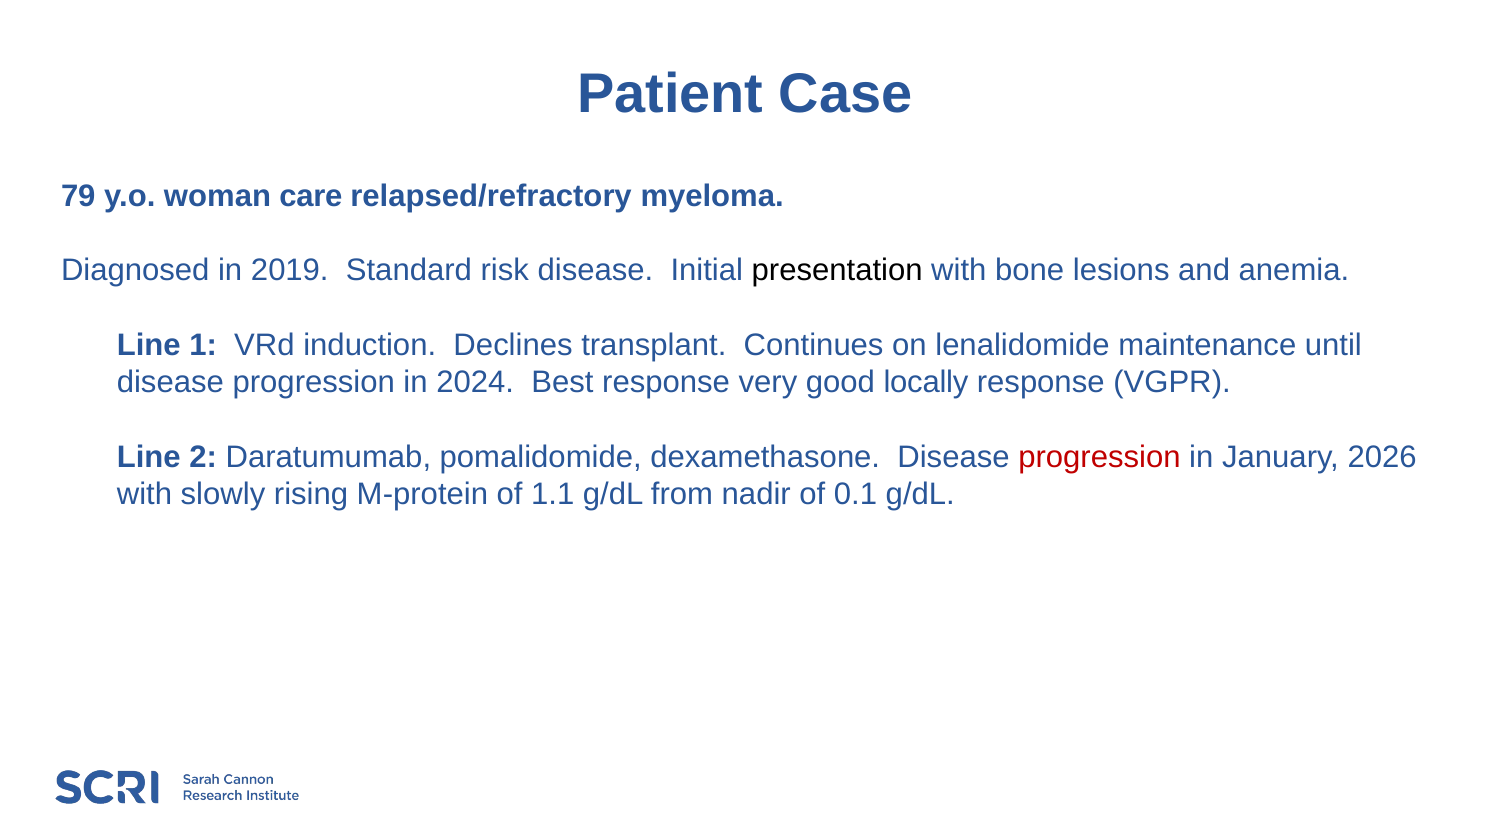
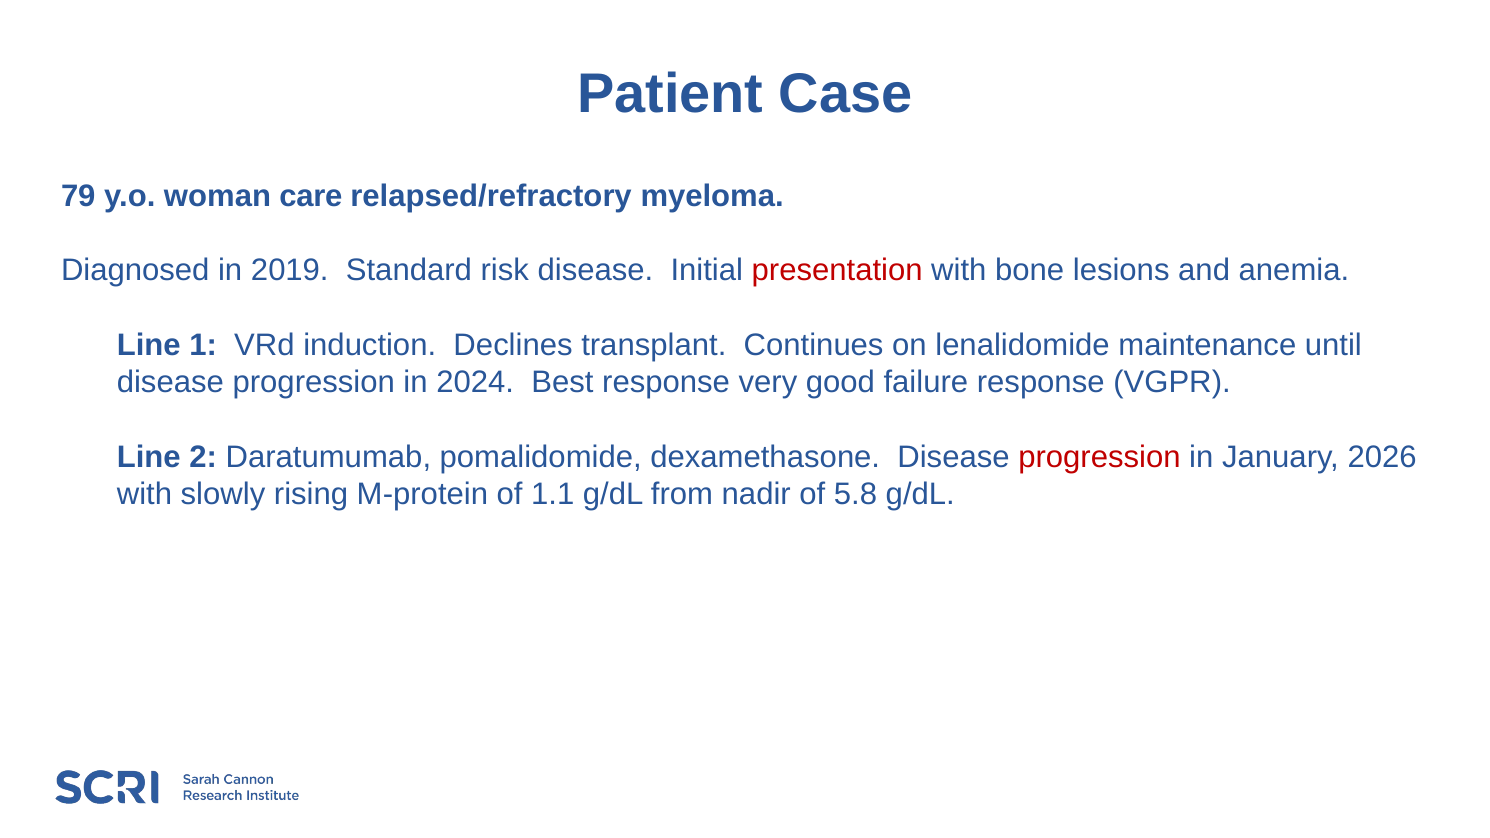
presentation colour: black -> red
locally: locally -> failure
0.1: 0.1 -> 5.8
